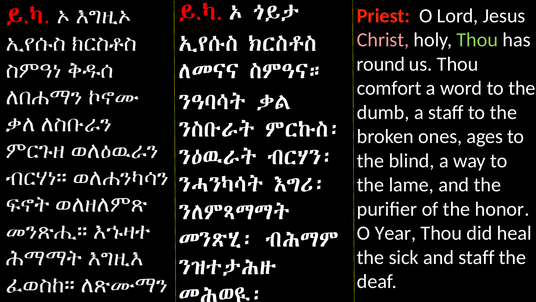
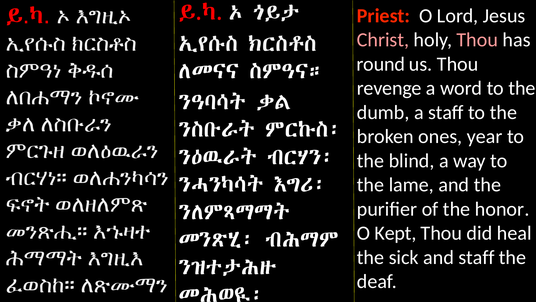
Thou at (477, 40) colour: light green -> pink
comfort: comfort -> revenge
ages: ages -> year
Year: Year -> Kept
